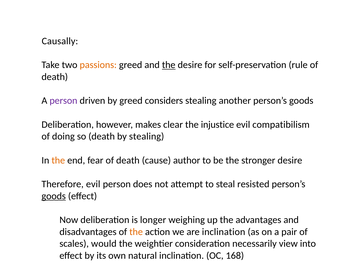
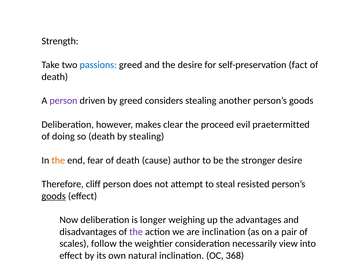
Causally: Causally -> Strength
passions colour: orange -> blue
the at (169, 65) underline: present -> none
rule: rule -> fact
injustice: injustice -> proceed
compatibilism: compatibilism -> praetermitted
Therefore evil: evil -> cliff
the at (136, 232) colour: orange -> purple
would: would -> follow
168: 168 -> 368
